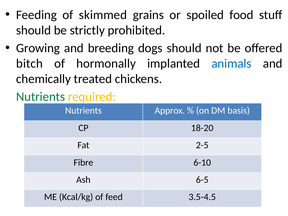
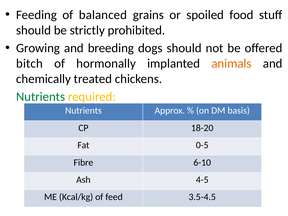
skimmed: skimmed -> balanced
animals colour: blue -> orange
2-5: 2-5 -> 0-5
6-5: 6-5 -> 4-5
